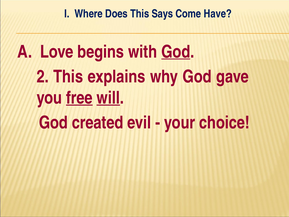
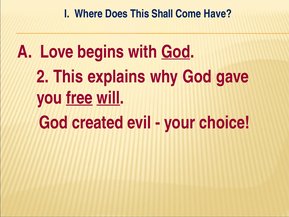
Says: Says -> Shall
